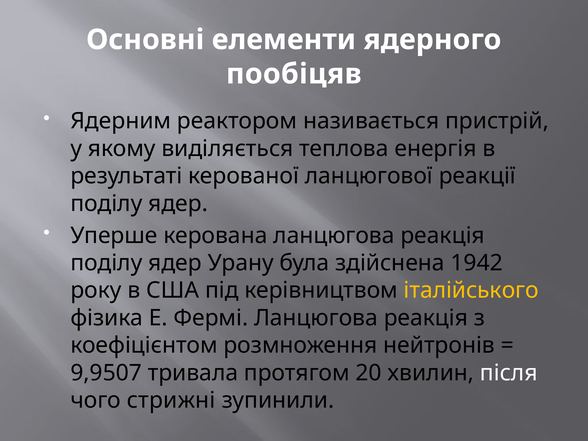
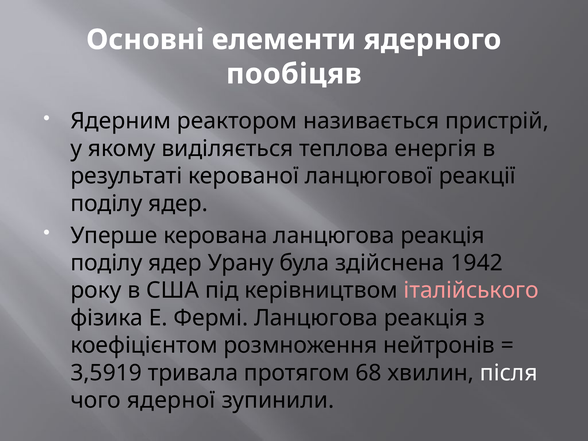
італійського colour: yellow -> pink
9,9507: 9,9507 -> 3,5919
20: 20 -> 68
стрижні: стрижні -> ядерної
